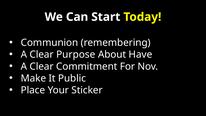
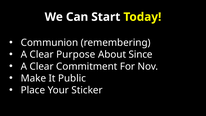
Have: Have -> Since
